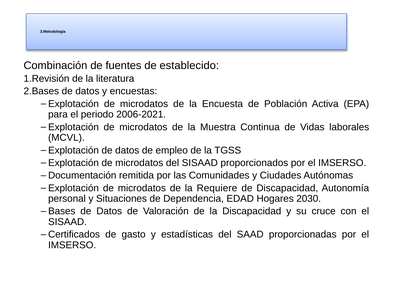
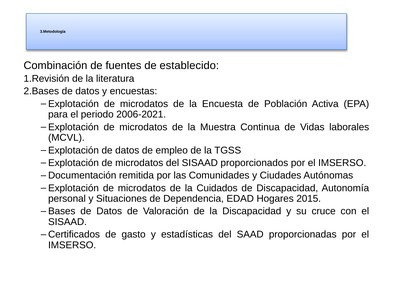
Requiere: Requiere -> Cuidados
2030: 2030 -> 2015
